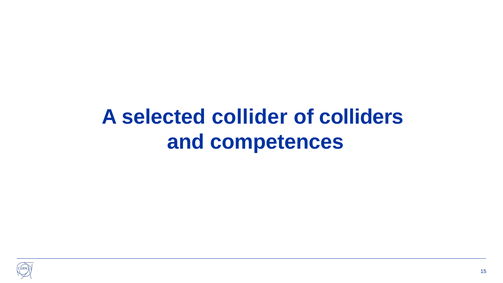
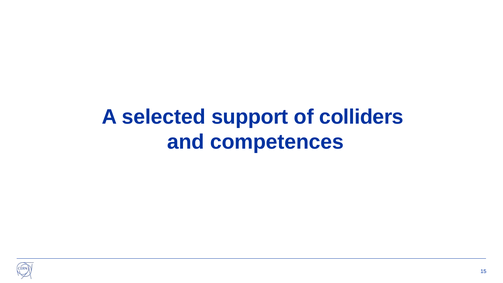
collider: collider -> support
